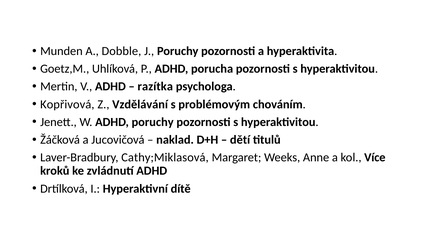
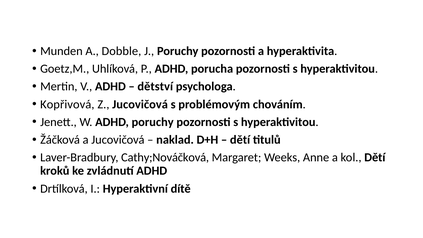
razítka: razítka -> dětství
Z Vzdělávání: Vzdělávání -> Jucovičová
Cathy;Miklasová: Cathy;Miklasová -> Cathy;Nováčková
kol Více: Více -> Dětí
